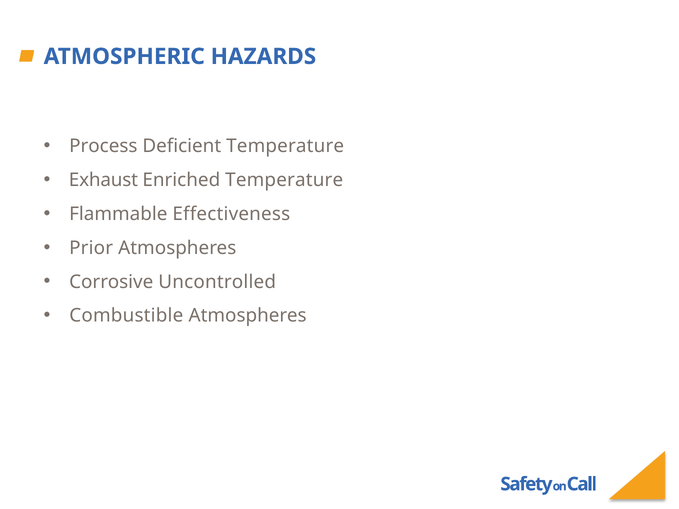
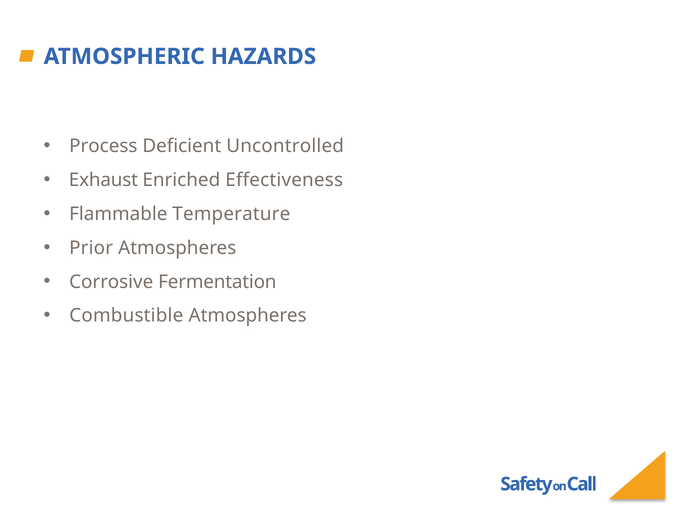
Deficient Temperature: Temperature -> Uncontrolled
Enriched Temperature: Temperature -> Effectiveness
Effectiveness: Effectiveness -> Temperature
Uncontrolled: Uncontrolled -> Fermentation
